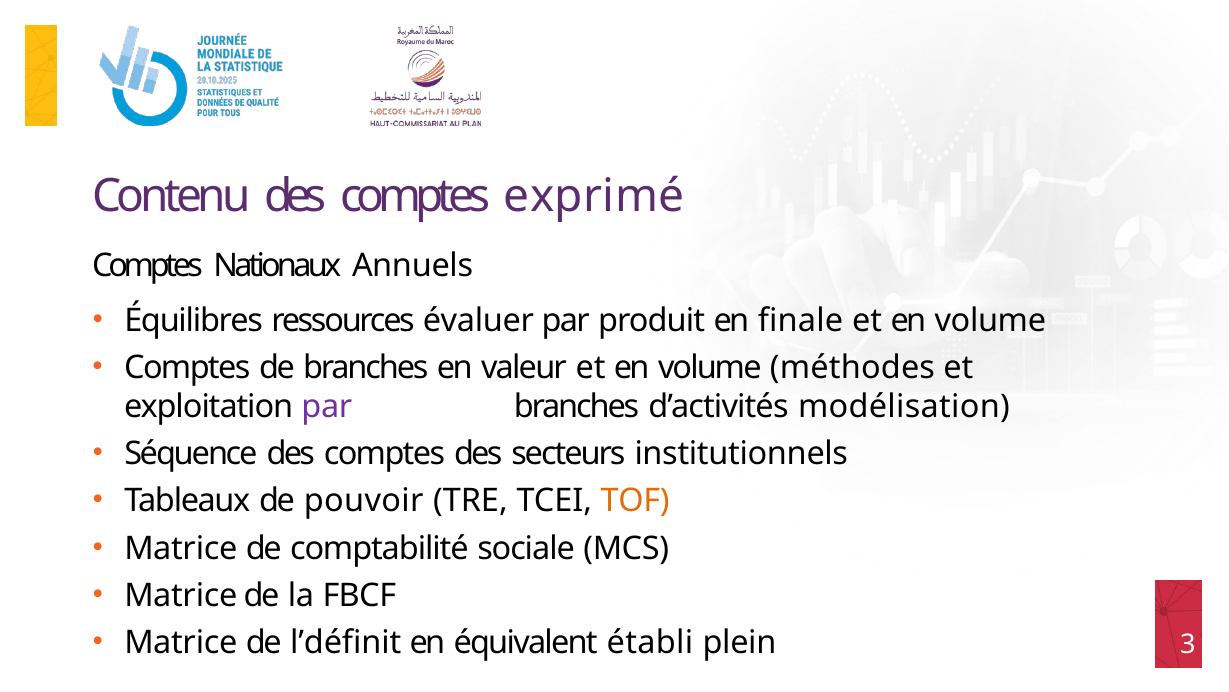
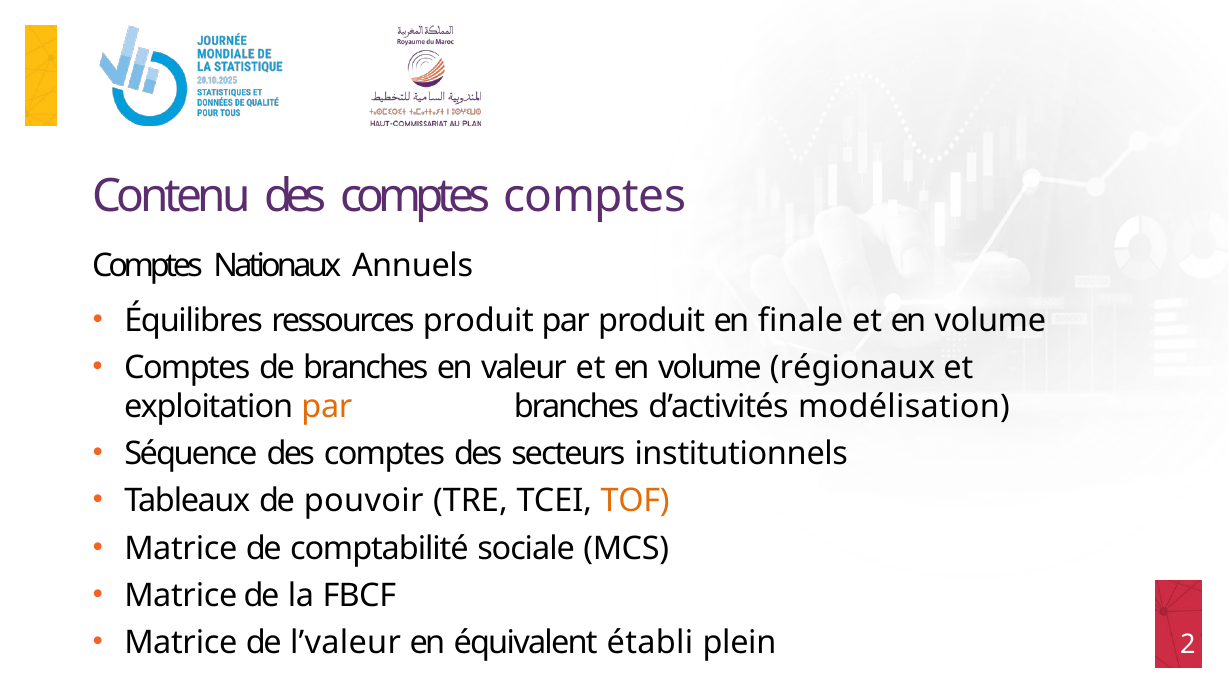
des comptes exprimé: exprimé -> comptes
ressources évaluer: évaluer -> produit
méthodes: méthodes -> régionaux
par at (327, 406) colour: purple -> orange
l’définit: l’définit -> l’valeur
3: 3 -> 2
